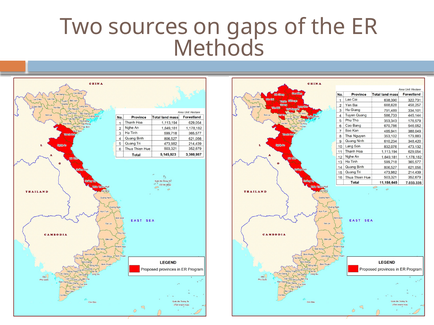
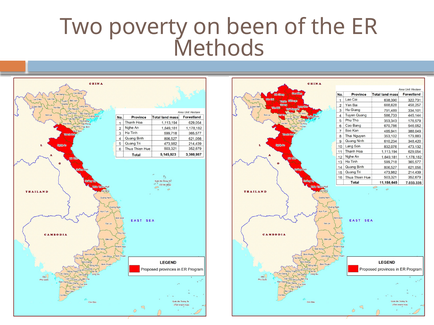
sources: sources -> poverty
gaps: gaps -> been
